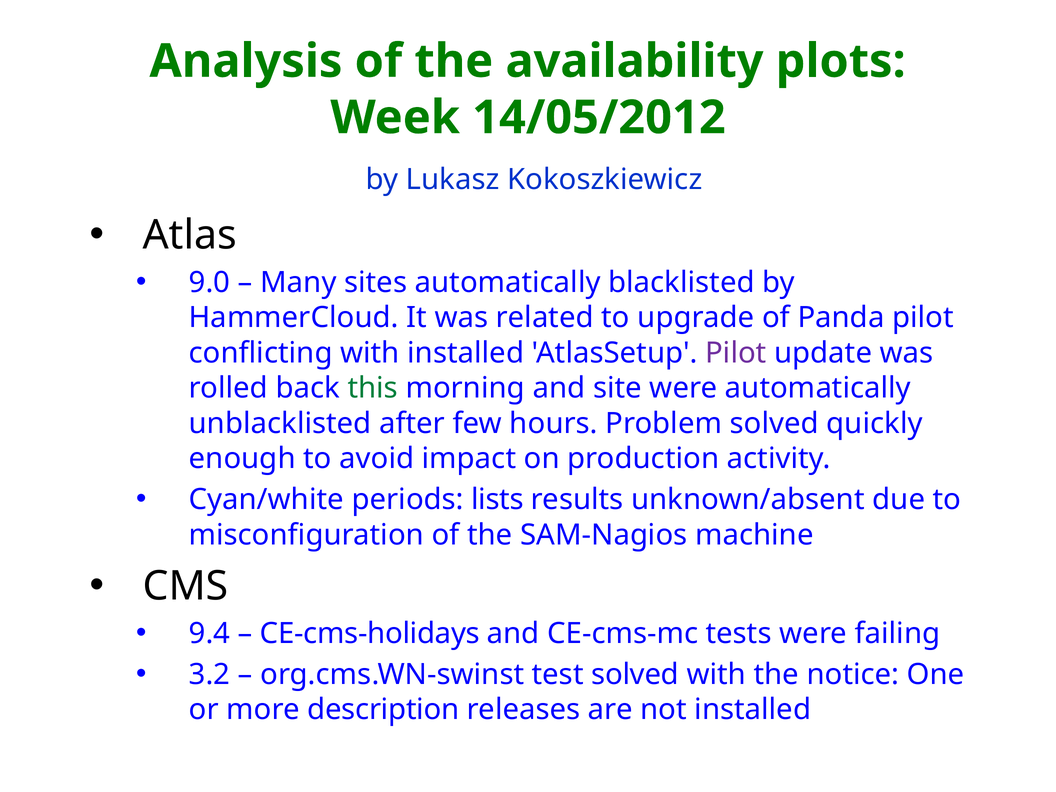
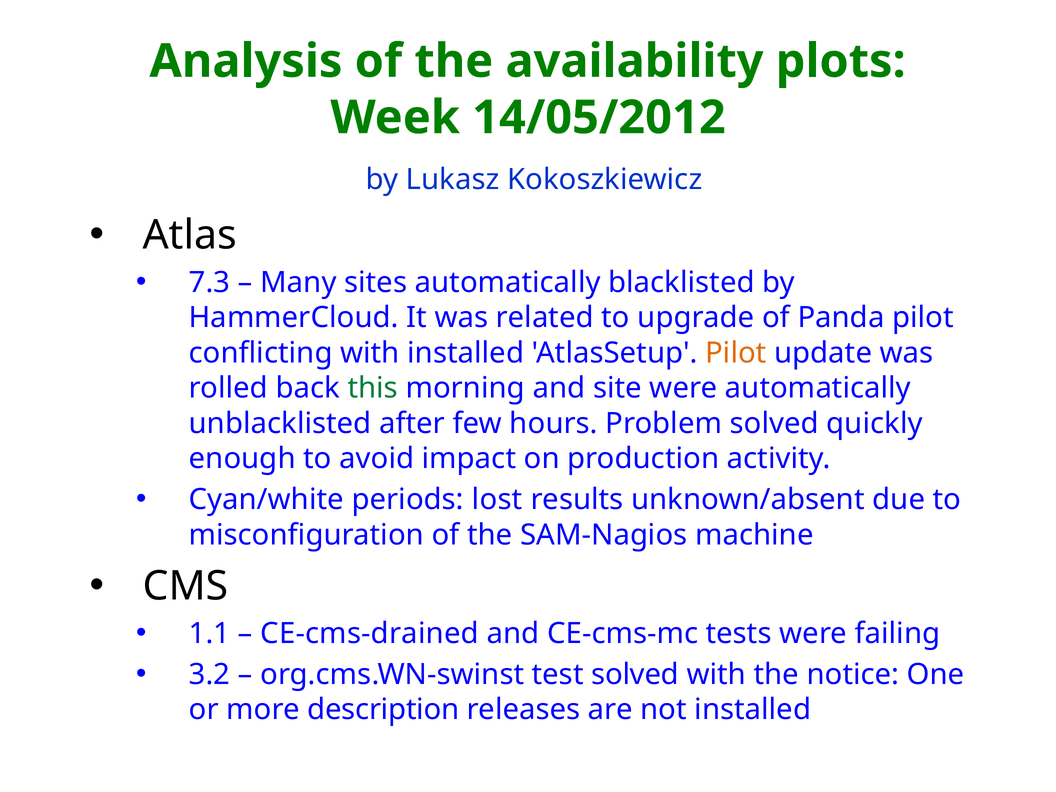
9.0: 9.0 -> 7.3
Pilot at (736, 353) colour: purple -> orange
lists: lists -> lost
9.4: 9.4 -> 1.1
CE-cms-holidays: CE-cms-holidays -> CE-cms-drained
